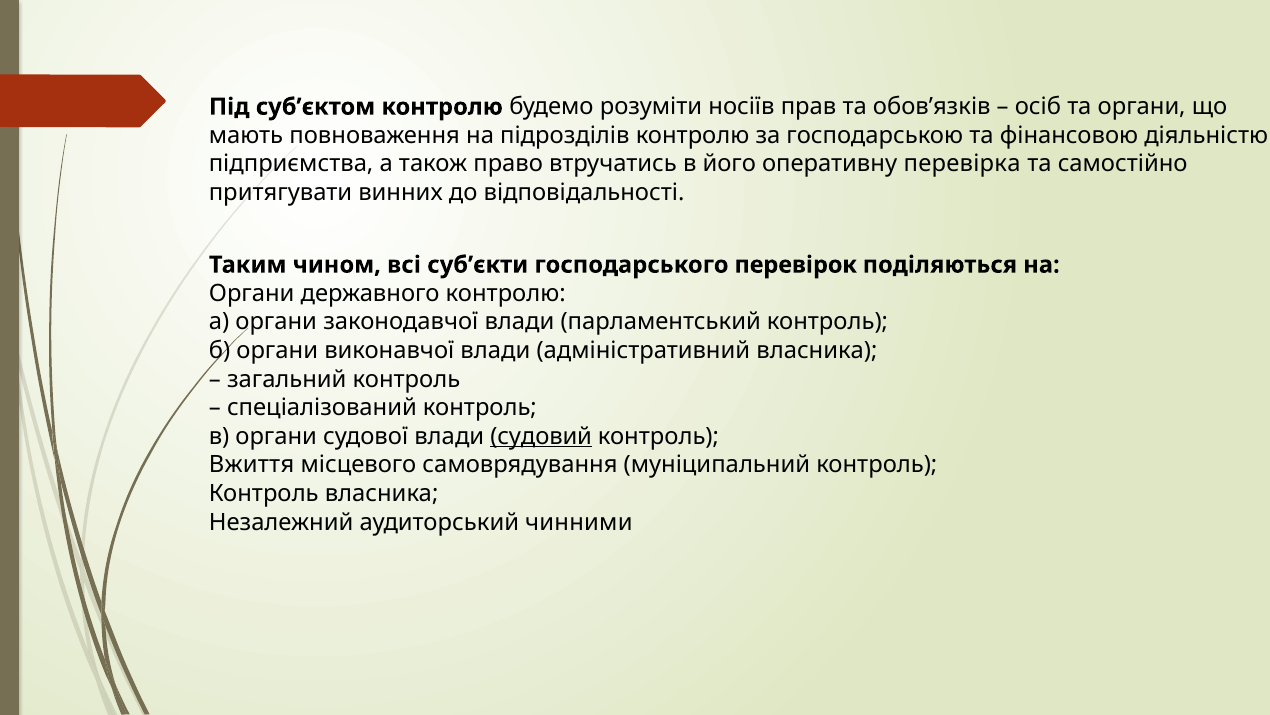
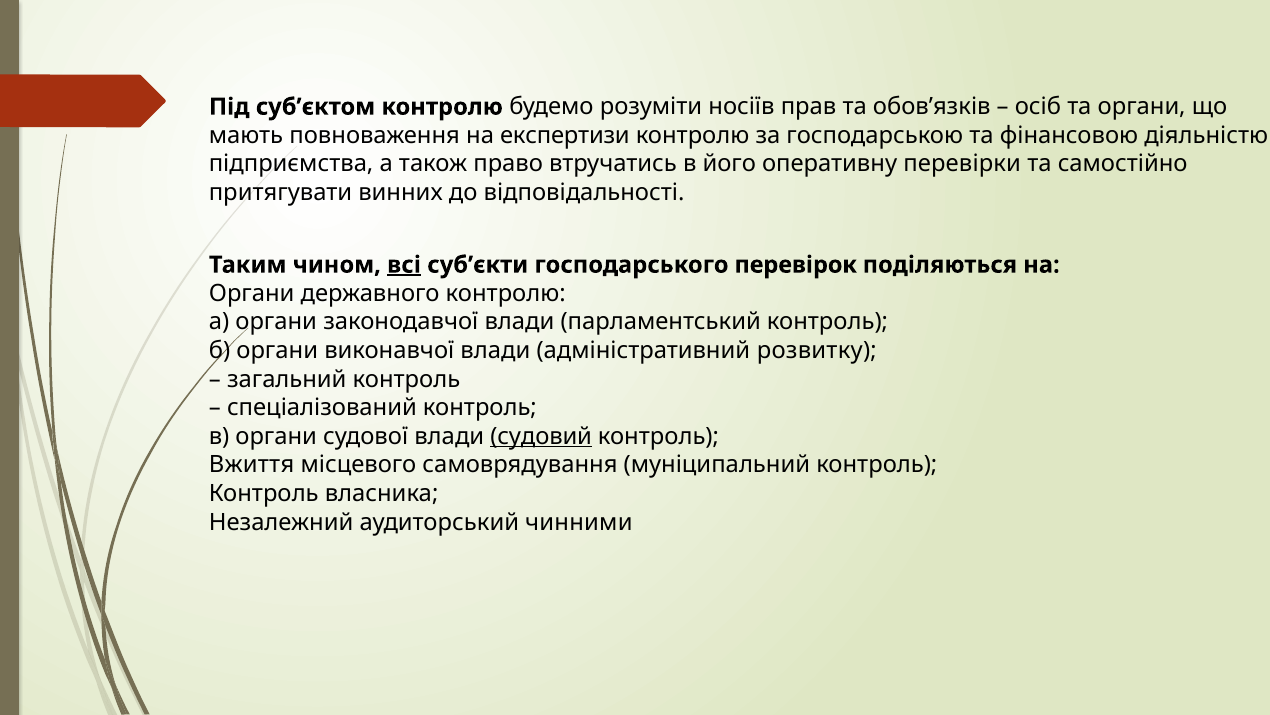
підрозділів: підрозділів -> експертизи
перевірка: перевірка -> перевірки
всі underline: none -> present
адміністративний власника: власника -> розвитку
